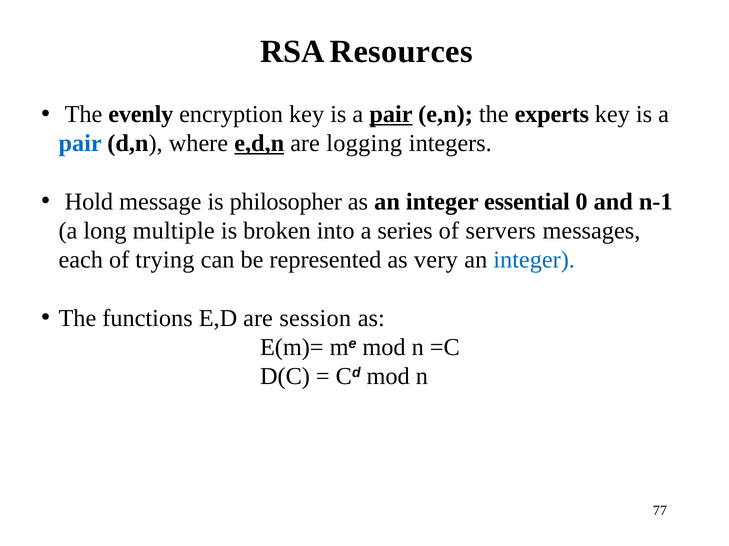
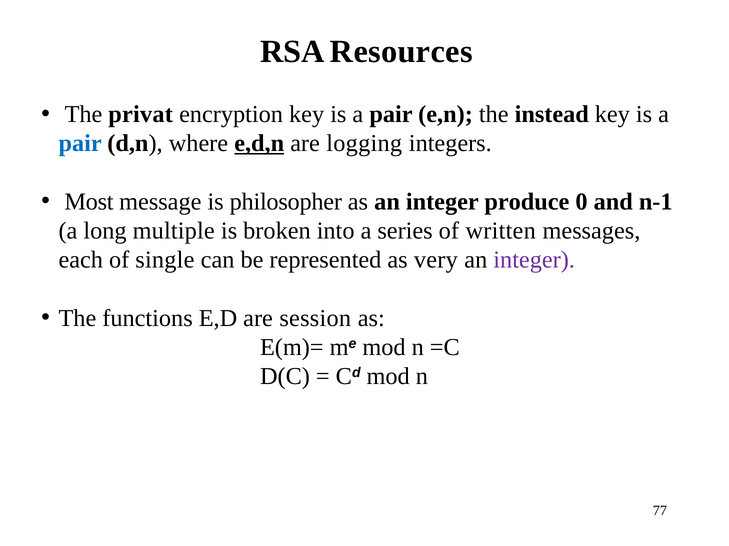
evenly: evenly -> privat
pair at (391, 115) underline: present -> none
experts: experts -> instead
Hold: Hold -> Most
essential: essential -> produce
servers: servers -> written
trying: trying -> single
integer at (534, 260) colour: blue -> purple
